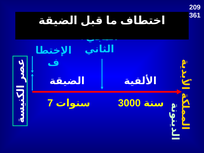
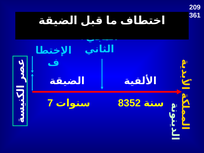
3000: 3000 -> 8352
